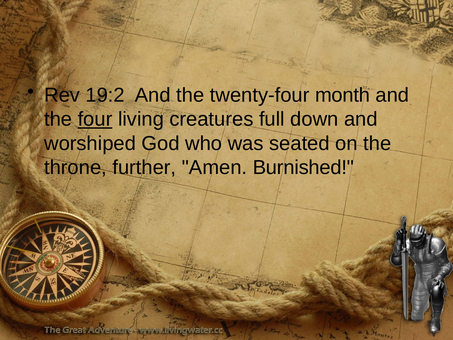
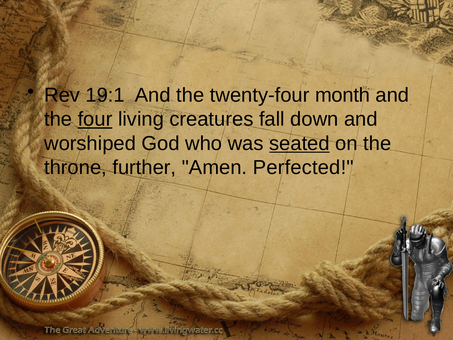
19:2: 19:2 -> 19:1
full: full -> fall
seated underline: none -> present
Burnished: Burnished -> Perfected
